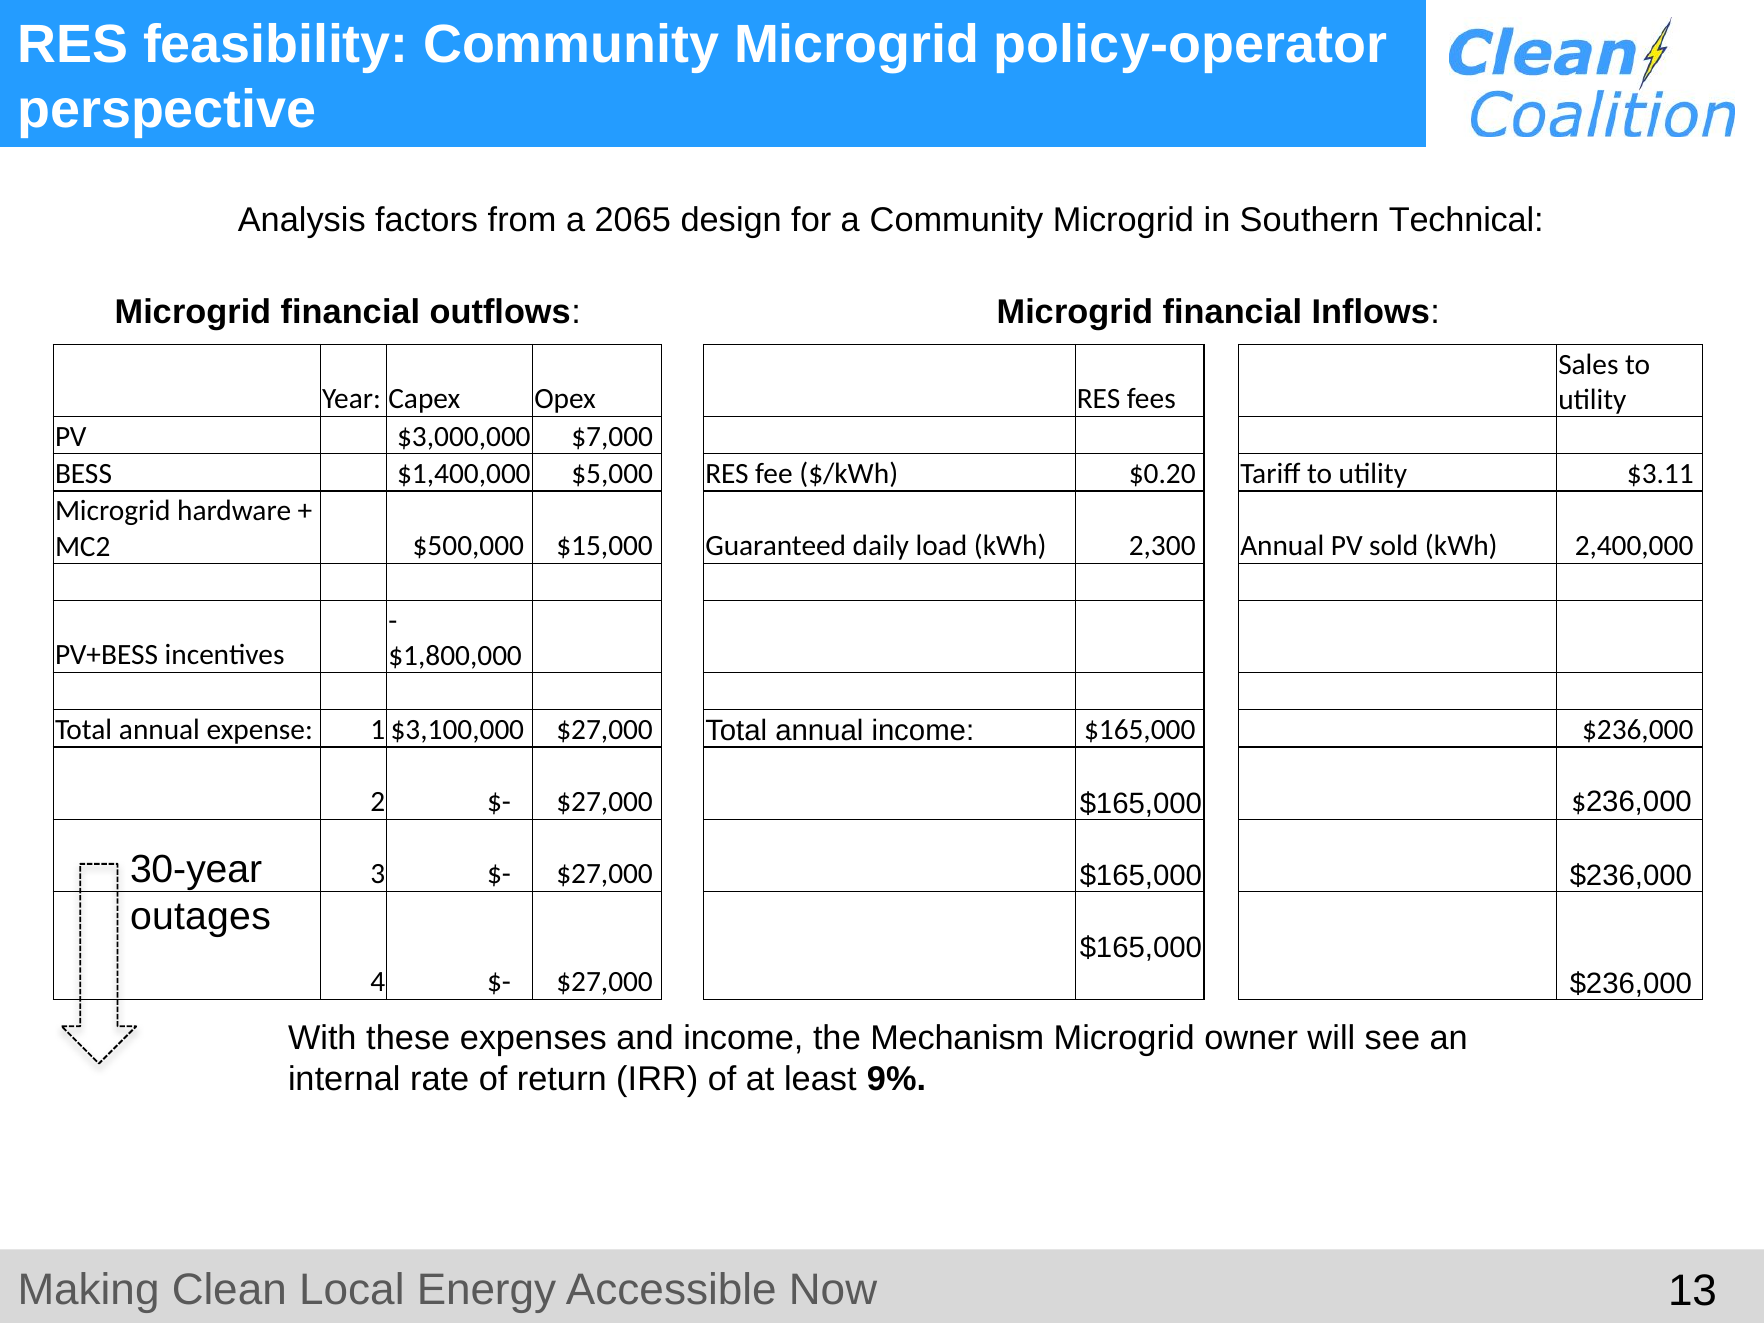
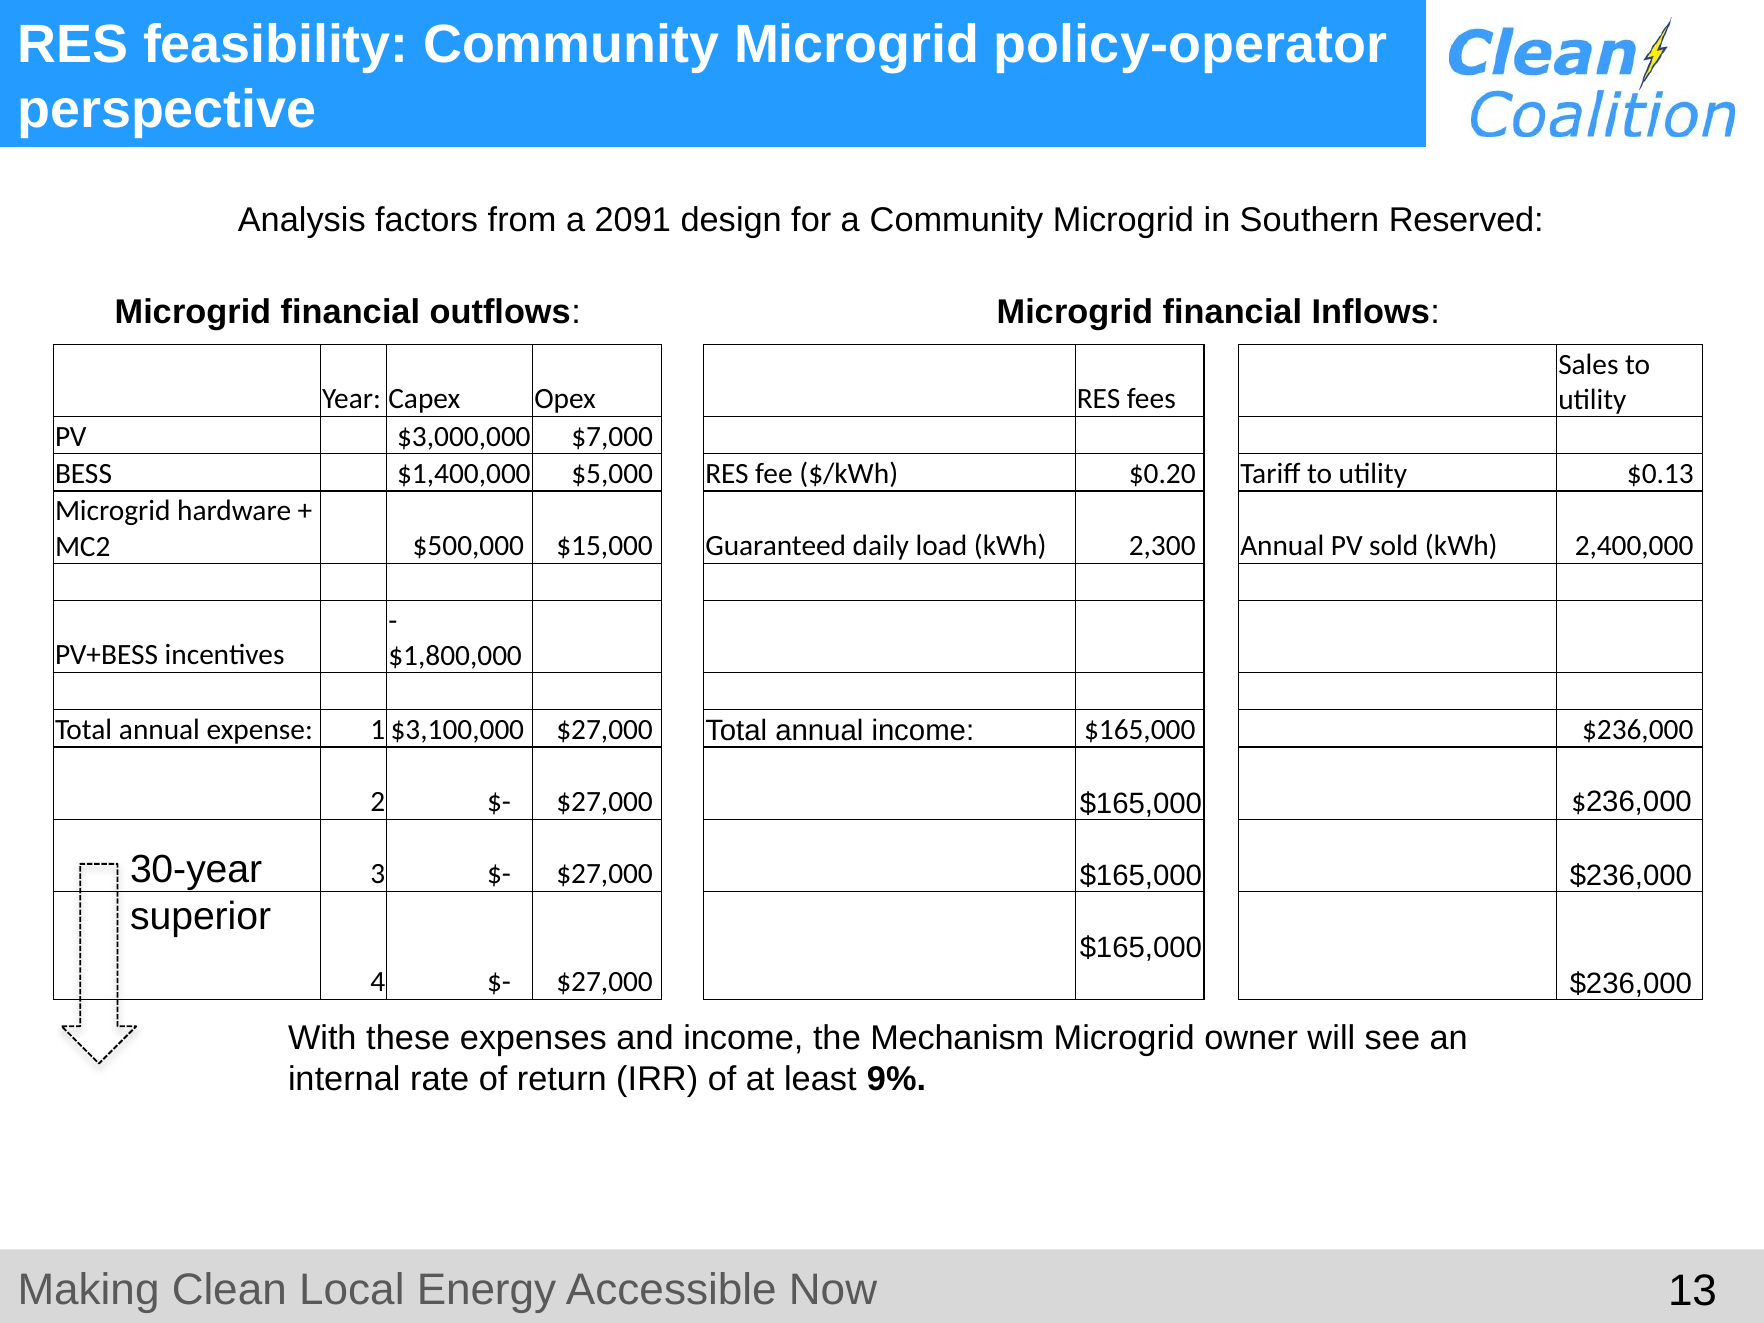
2065: 2065 -> 2091
Technical: Technical -> Reserved
$3.11: $3.11 -> $0.13
outages: outages -> superior
